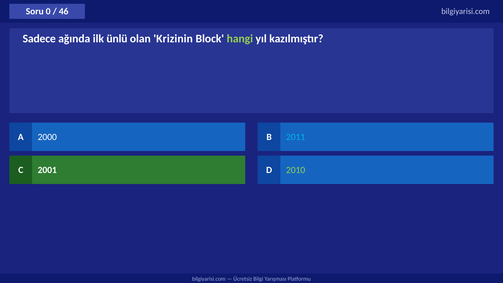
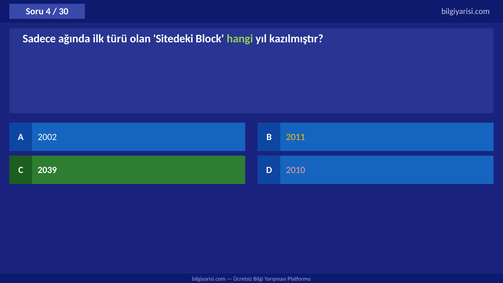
0: 0 -> 4
46: 46 -> 30
ünlü: ünlü -> türü
Krizinin: Krizinin -> Sitedeki
2000: 2000 -> 2002
2011 colour: light blue -> yellow
2001: 2001 -> 2039
2010 colour: light green -> pink
